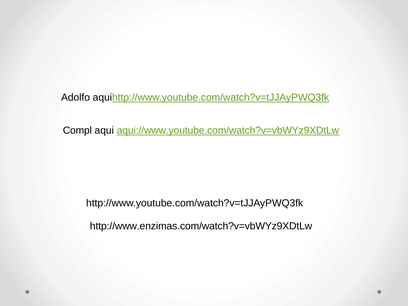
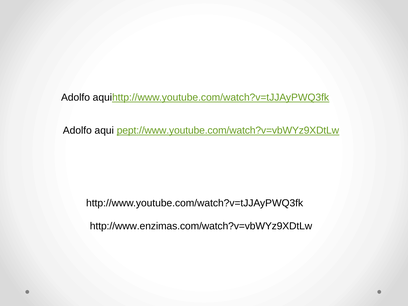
Compl at (77, 131): Compl -> Adolfo
aqui://www.youtube.com/watch?v=vbWYz9XDtLw: aqui://www.youtube.com/watch?v=vbWYz9XDtLw -> pept://www.youtube.com/watch?v=vbWYz9XDtLw
